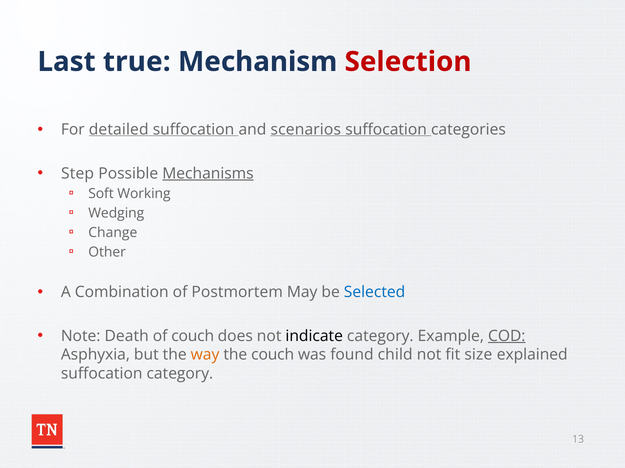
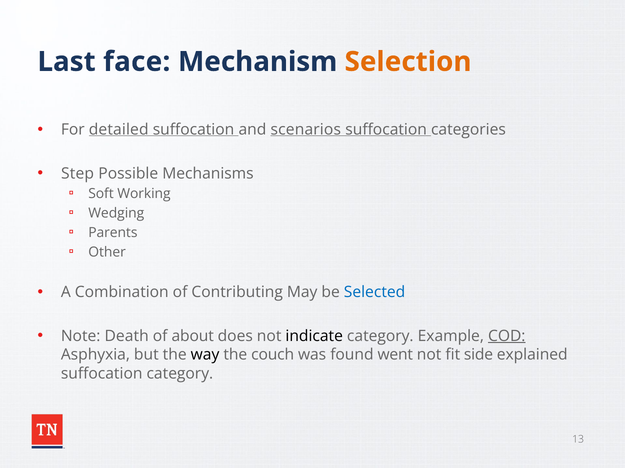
true: true -> face
Selection colour: red -> orange
Mechanisms underline: present -> none
Change: Change -> Parents
Postmortem: Postmortem -> Contributing
of couch: couch -> about
way colour: orange -> black
child: child -> went
size: size -> side
